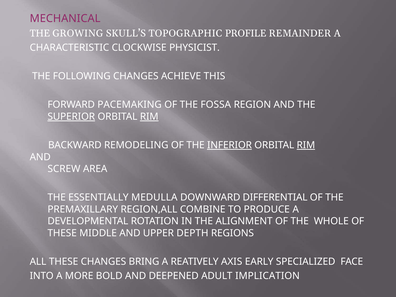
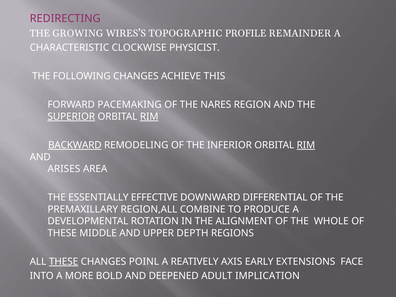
MECHANICAL: MECHANICAL -> REDIRECTING
SKULL’S: SKULL’S -> WIRES’S
FOSSA: FOSSA -> NARES
BACKWARD underline: none -> present
INFERIOR underline: present -> none
SCREW: SCREW -> ARISES
MEDULLA: MEDULLA -> EFFECTIVE
THESE at (64, 262) underline: none -> present
BRING: BRING -> POINL
SPECIALIZED: SPECIALIZED -> EXTENSIONS
